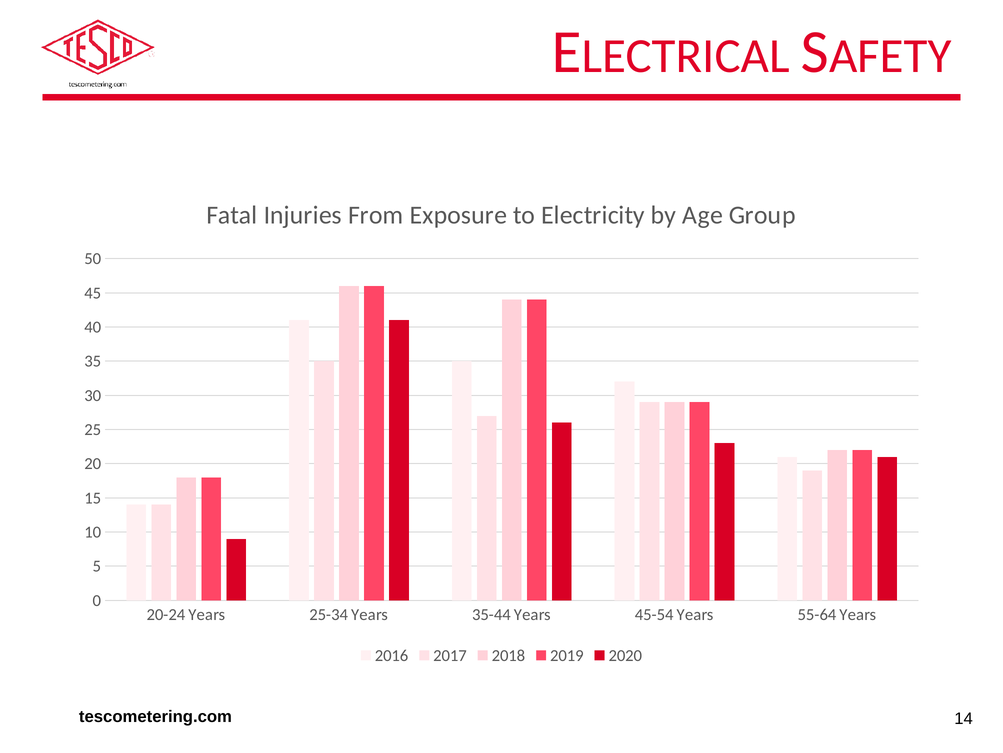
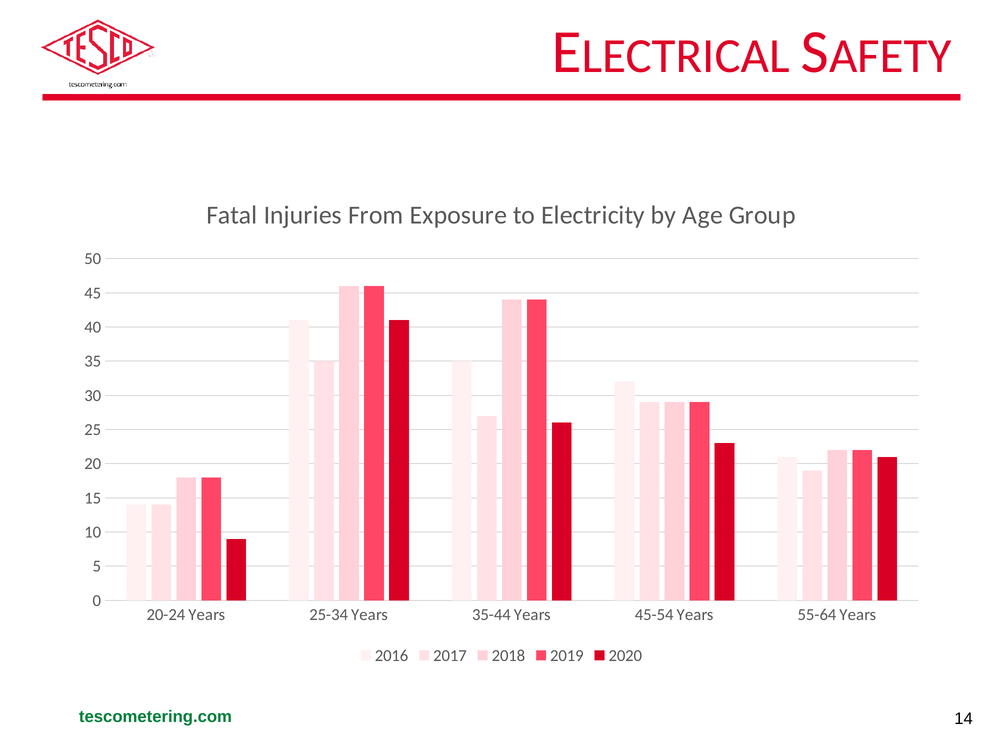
tescometering.com colour: black -> green
